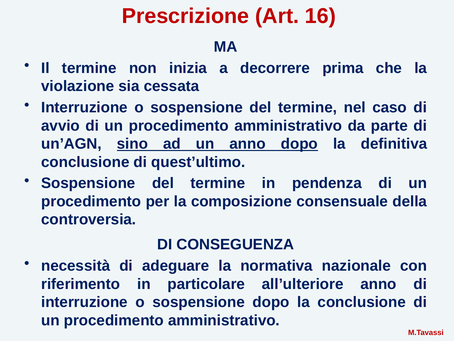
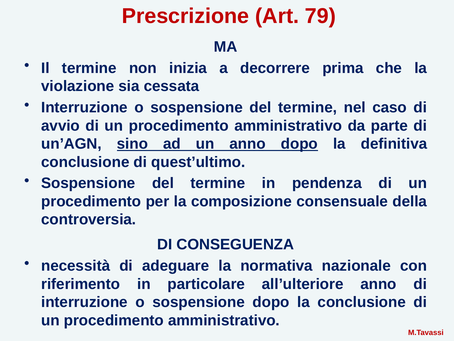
16: 16 -> 79
